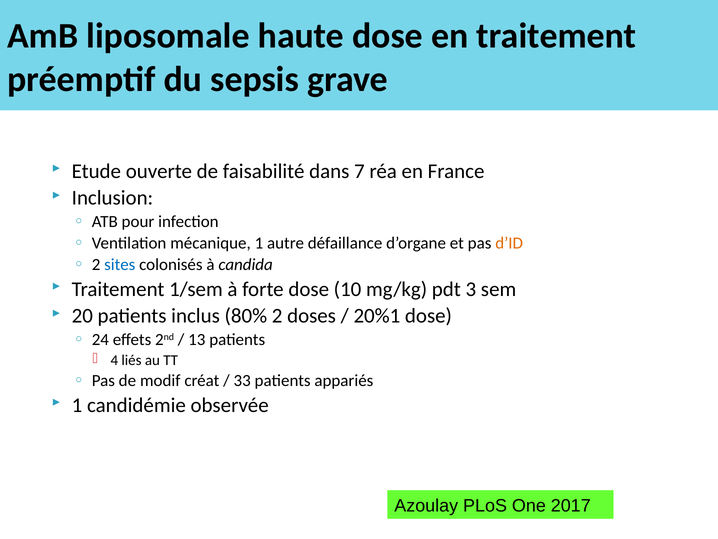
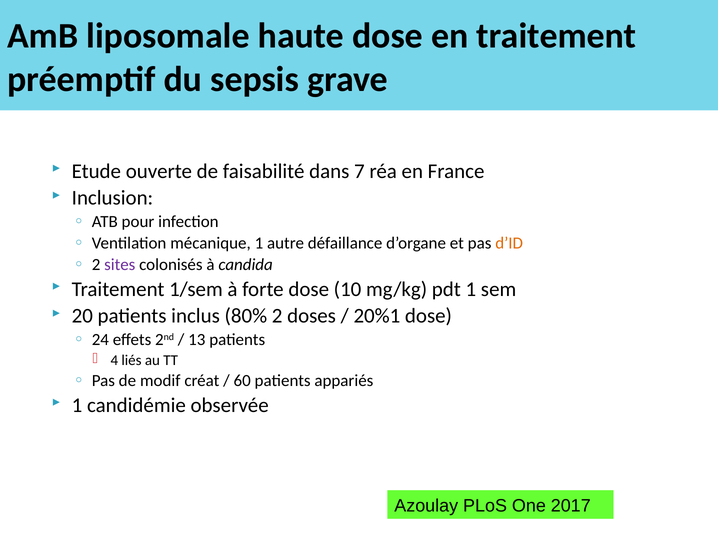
sites colour: blue -> purple
pdt 3: 3 -> 1
33: 33 -> 60
